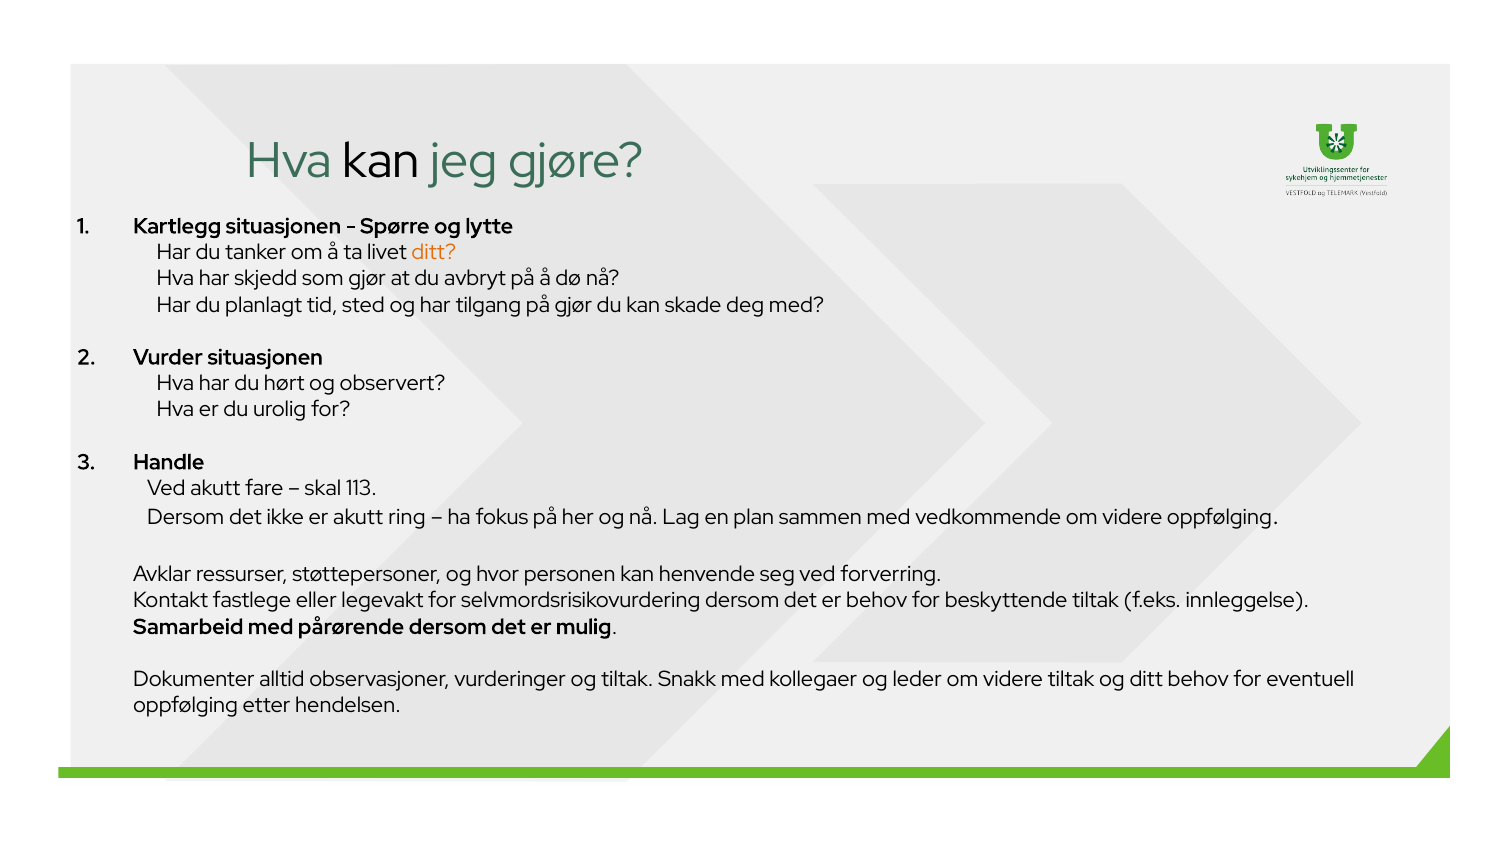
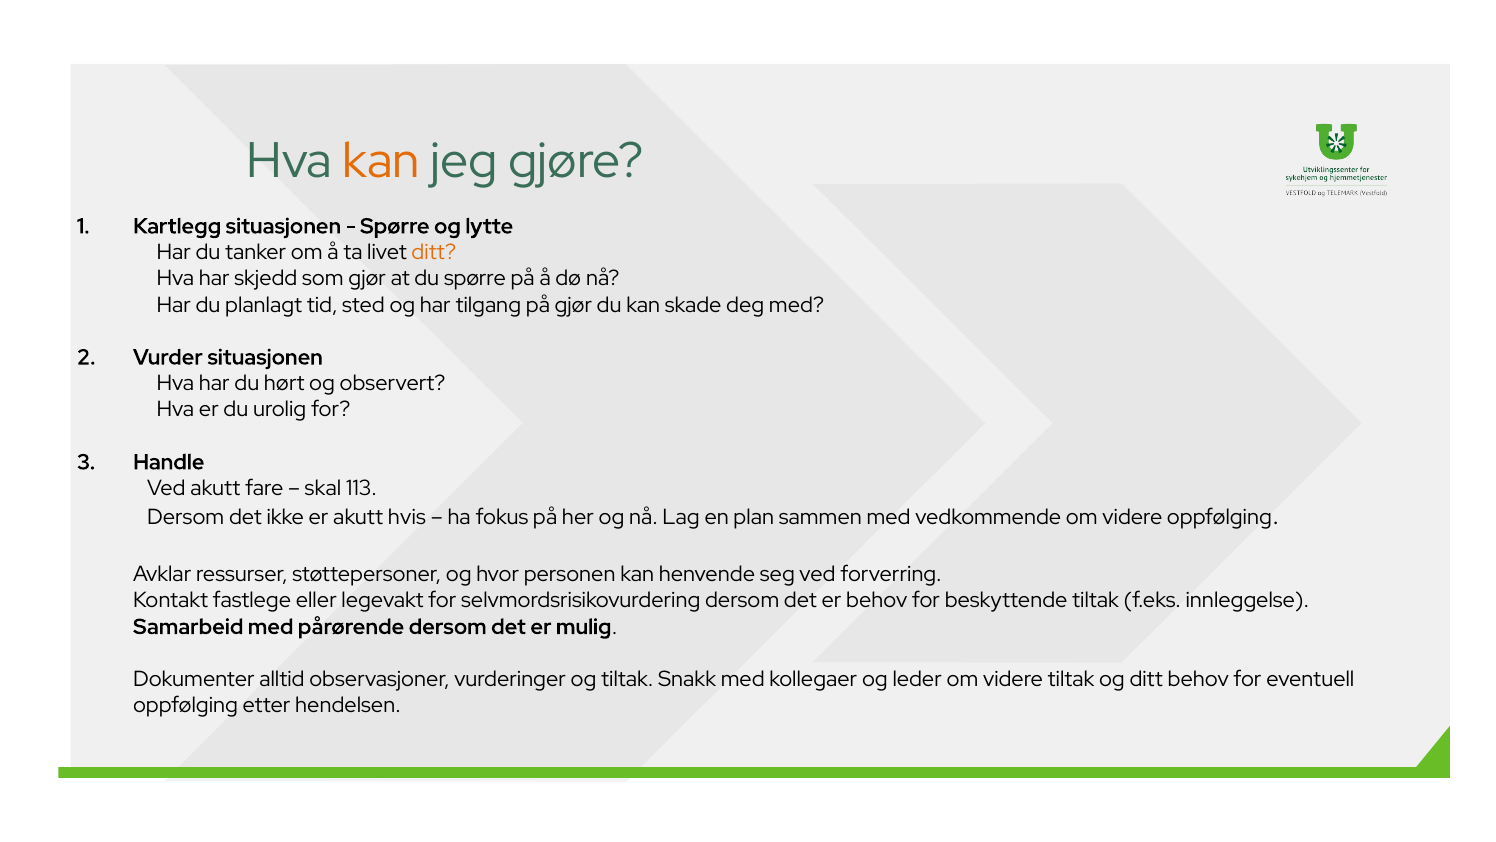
kan at (382, 161) colour: black -> orange
du avbryt: avbryt -> spørre
ring: ring -> hvis
